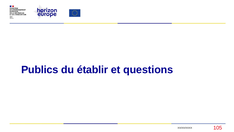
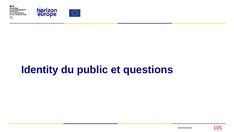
Publics: Publics -> Identity
établir: établir -> public
